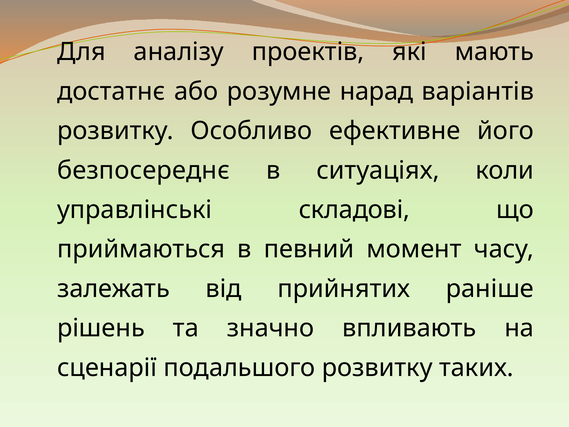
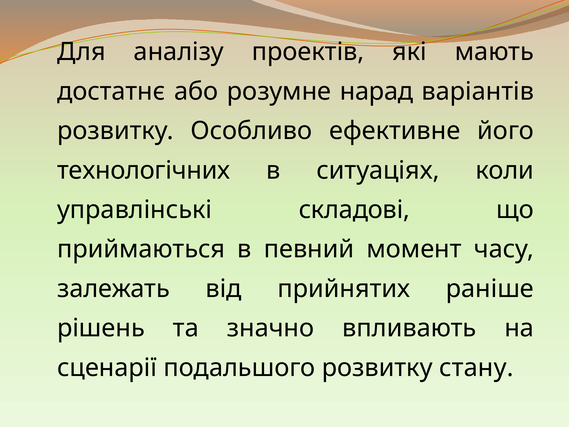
безпосереднє: безпосереднє -> технологічних
таких: таких -> стану
